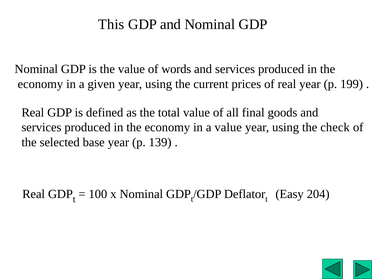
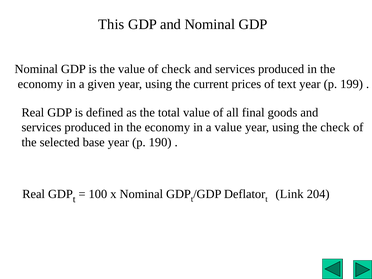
of words: words -> check
of real: real -> text
139: 139 -> 190
Easy: Easy -> Link
